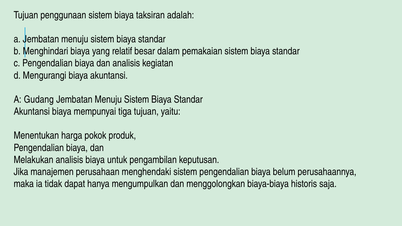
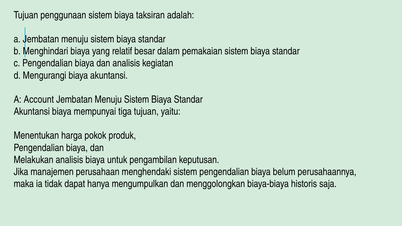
Gudang: Gudang -> Account
